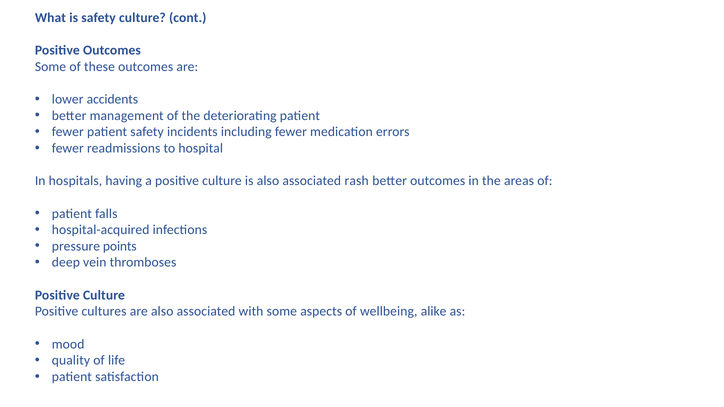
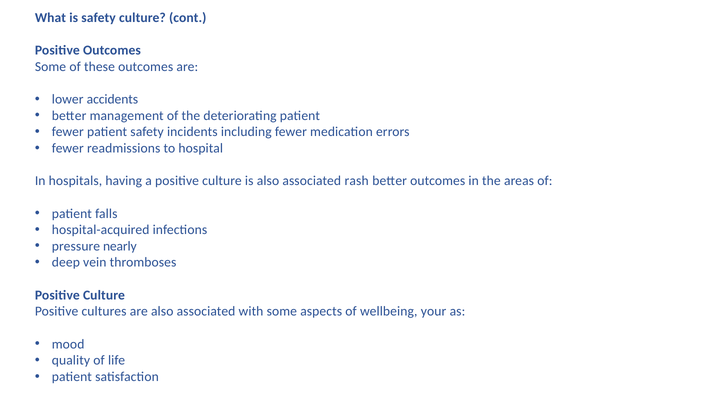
points: points -> nearly
alike: alike -> your
